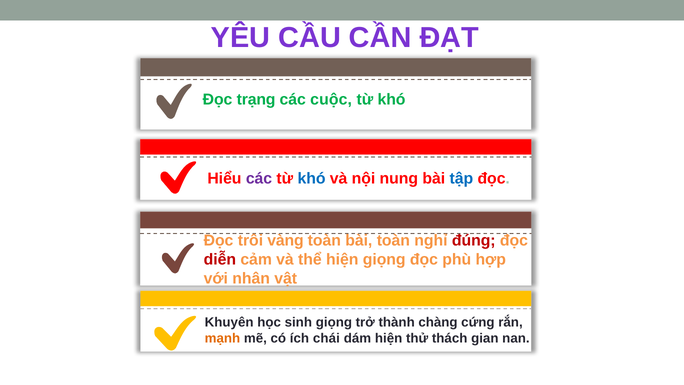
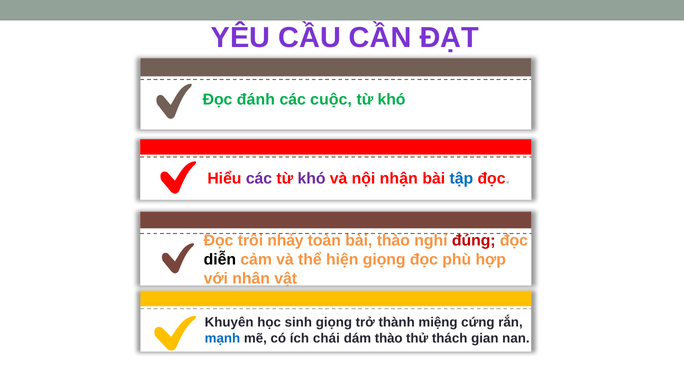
trạng: trạng -> đánh
khó at (312, 178) colour: blue -> purple
nung: nung -> nhận
vàng: vàng -> nhảy
bài toàn: toàn -> thào
diễn colour: red -> black
chàng: chàng -> miệng
mạnh colour: orange -> blue
dám hiện: hiện -> thào
